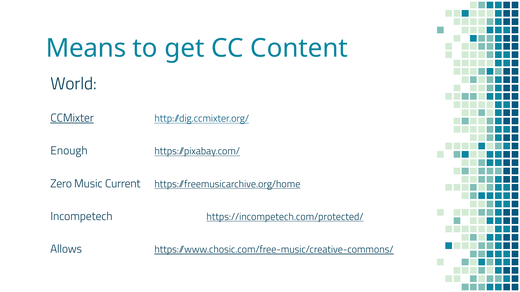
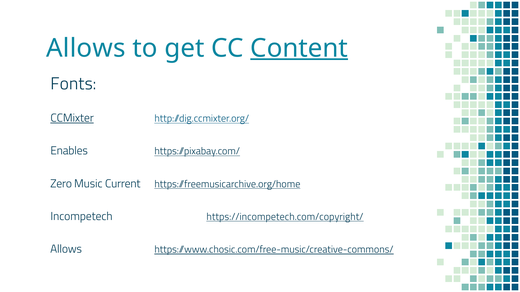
Means at (86, 48): Means -> Allows
Content underline: none -> present
World: World -> Fonts
Enough: Enough -> Enables
https://incompetech.com/protected/: https://incompetech.com/protected/ -> https://incompetech.com/copyright/
